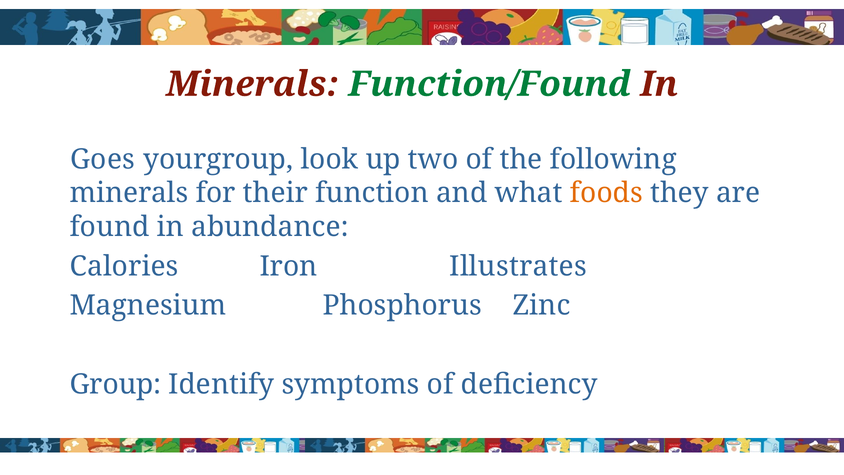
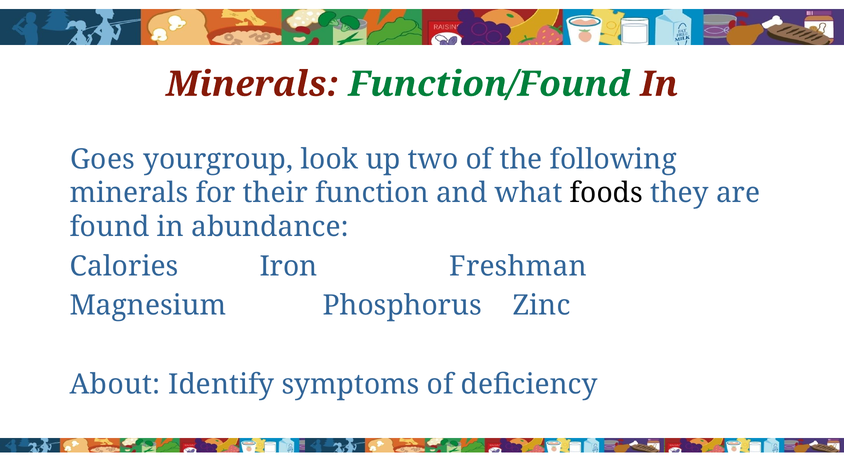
foods colour: orange -> black
Illustrates: Illustrates -> Freshman
Group: Group -> About
